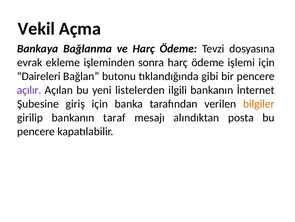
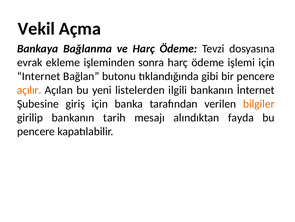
Daireleri: Daireleri -> Internet
açılır colour: purple -> orange
taraf: taraf -> tarih
posta: posta -> fayda
